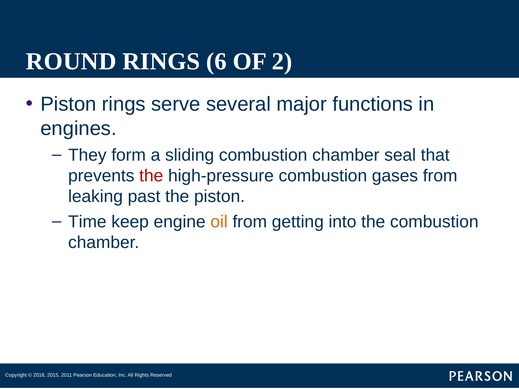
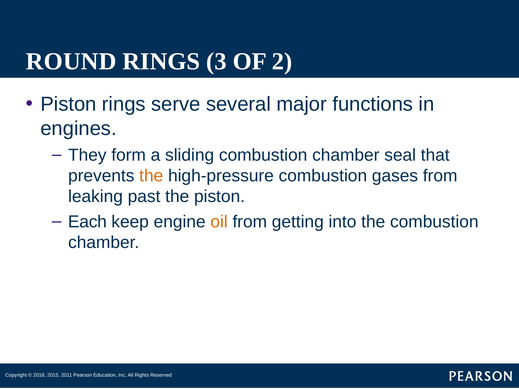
6: 6 -> 3
the at (151, 176) colour: red -> orange
Time: Time -> Each
